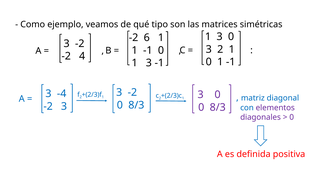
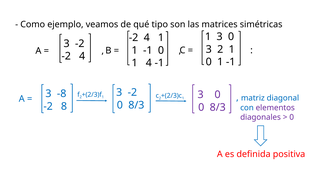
6 at (147, 38): 6 -> 4
3 at (149, 63): 3 -> 4
-4: -4 -> -8
-2 3: 3 -> 8
